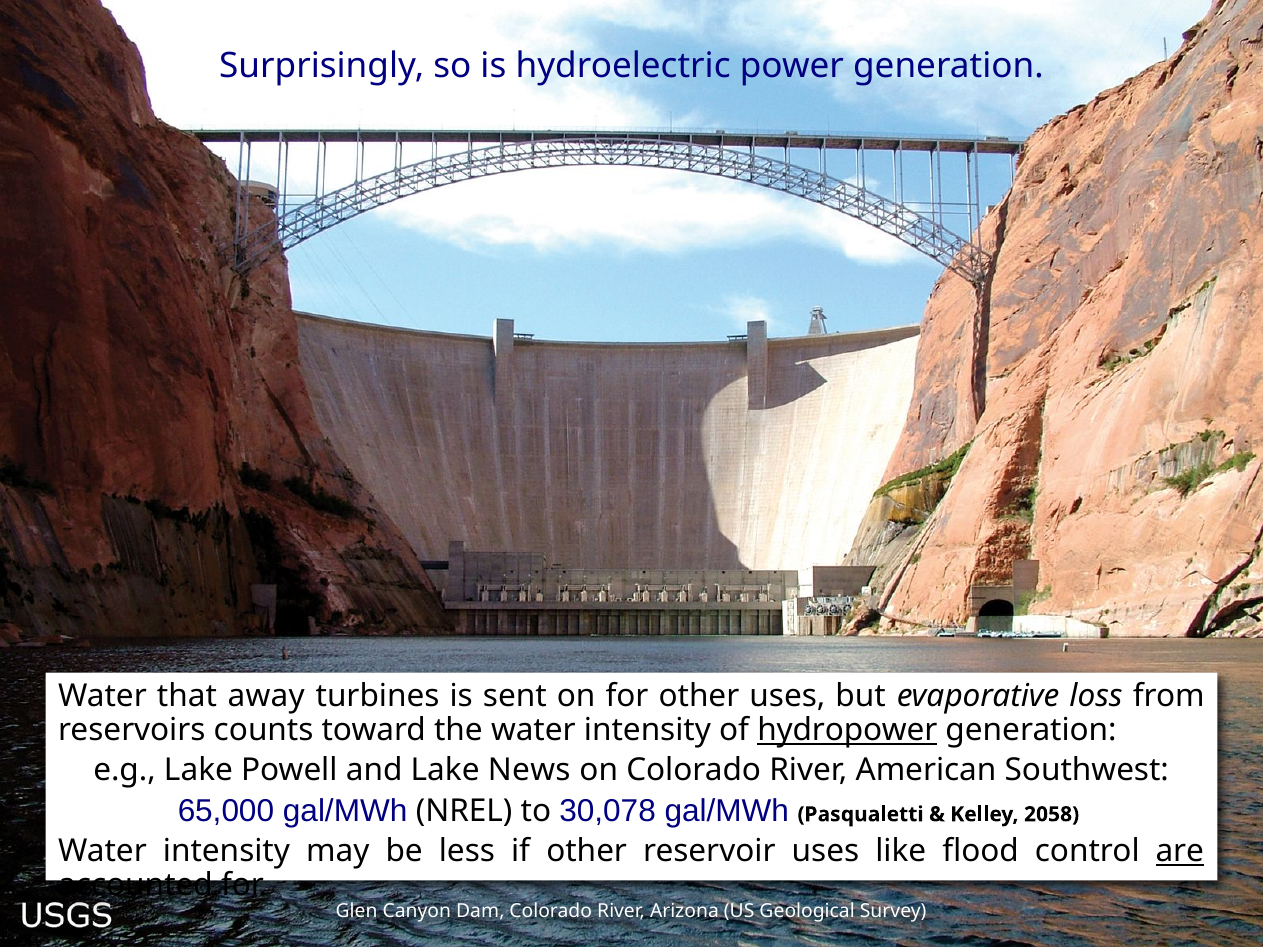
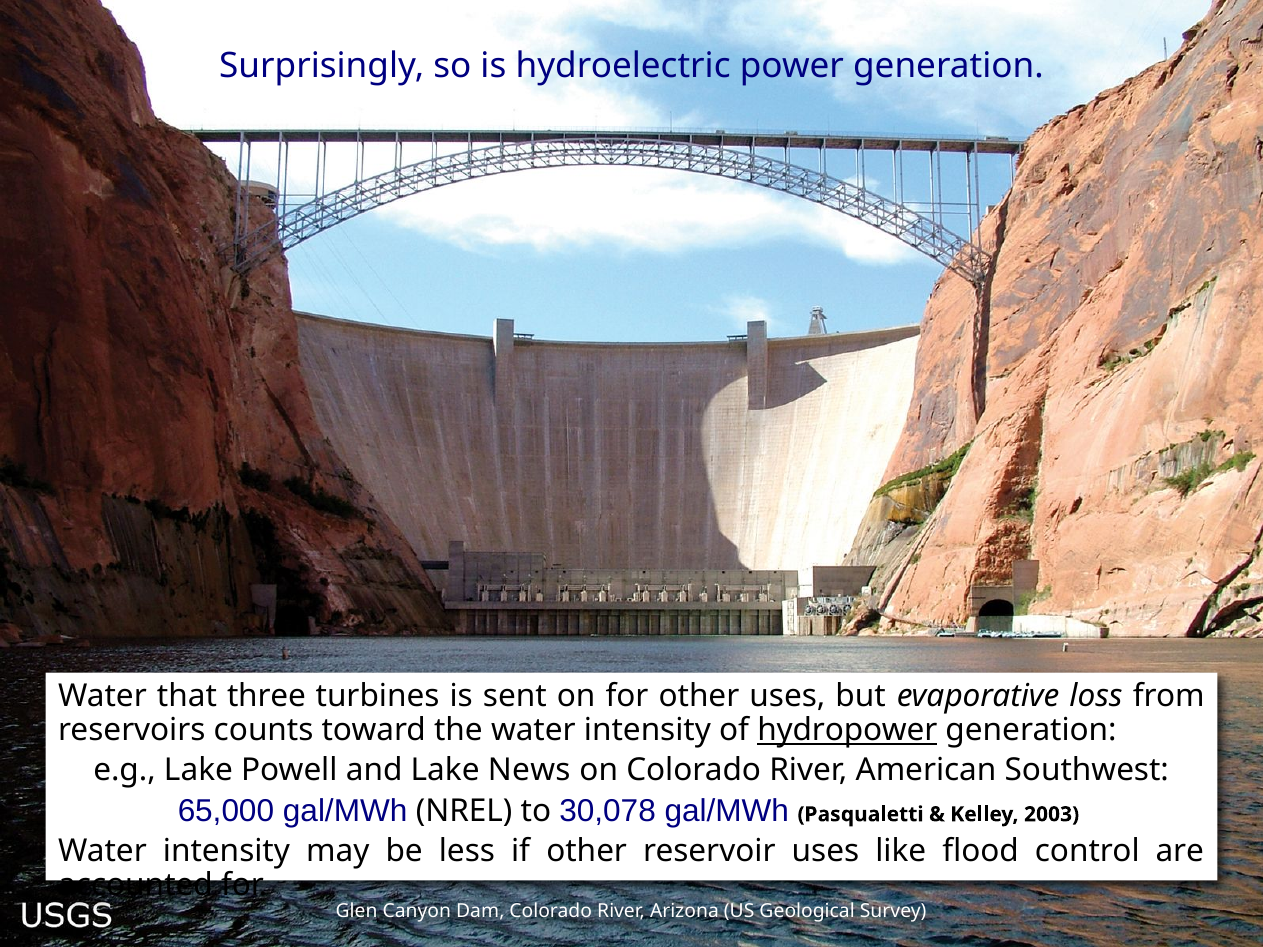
away: away -> three
2058: 2058 -> 2003
are underline: present -> none
